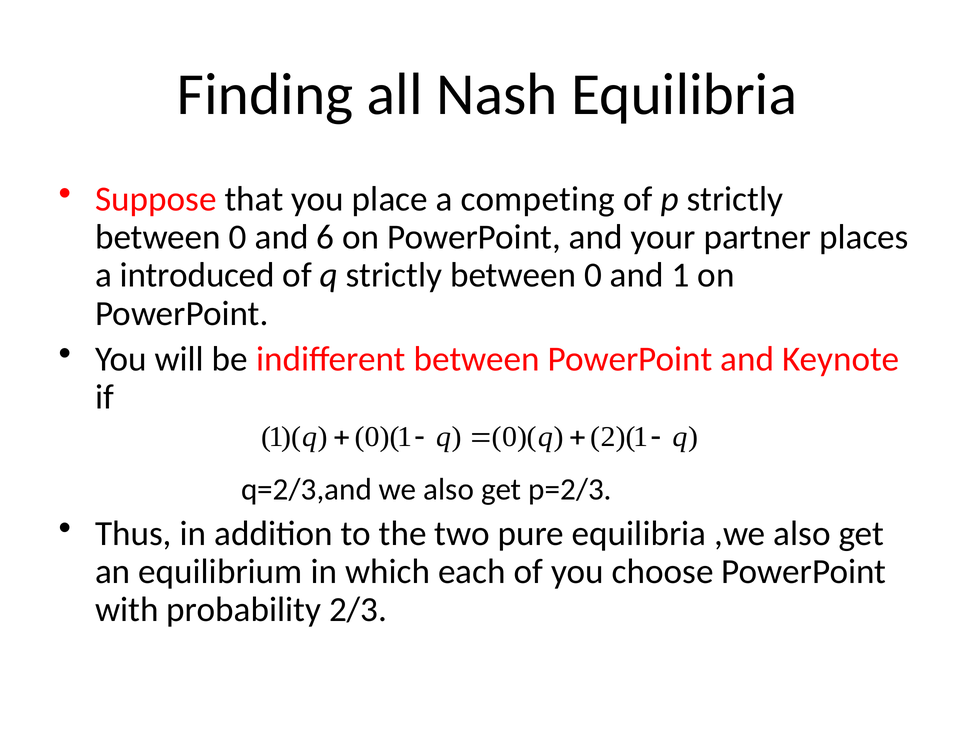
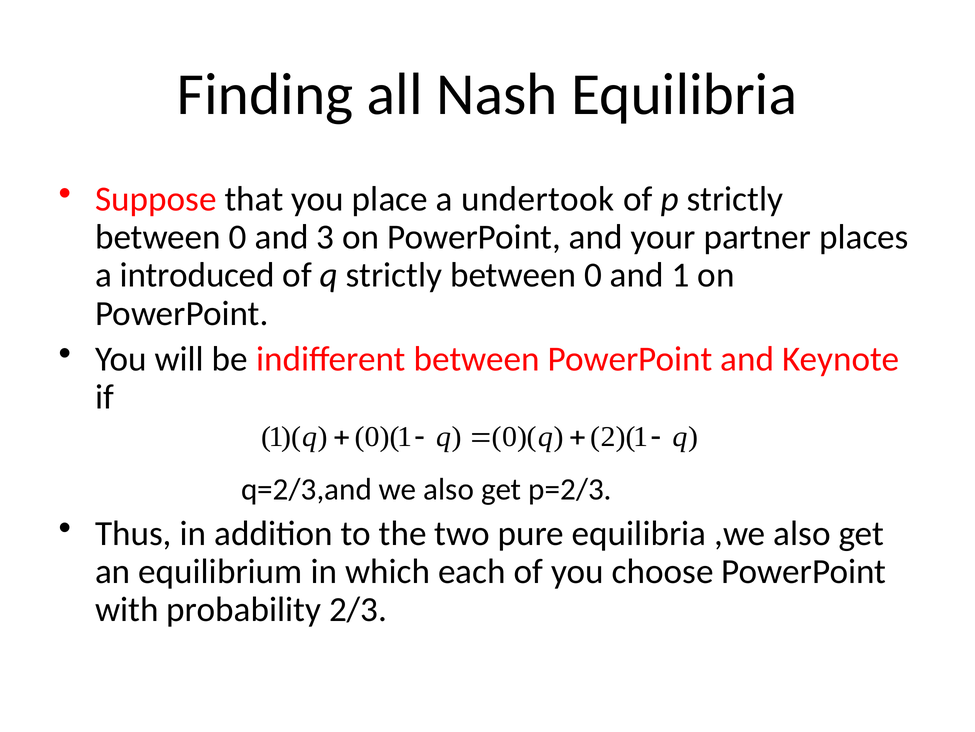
competing: competing -> undertook
6: 6 -> 3
